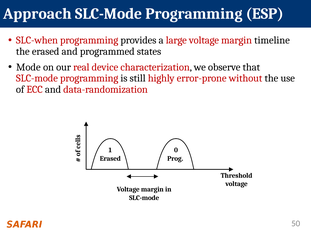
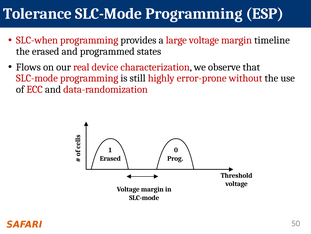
Approach: Approach -> Tolerance
Mode: Mode -> Flows
